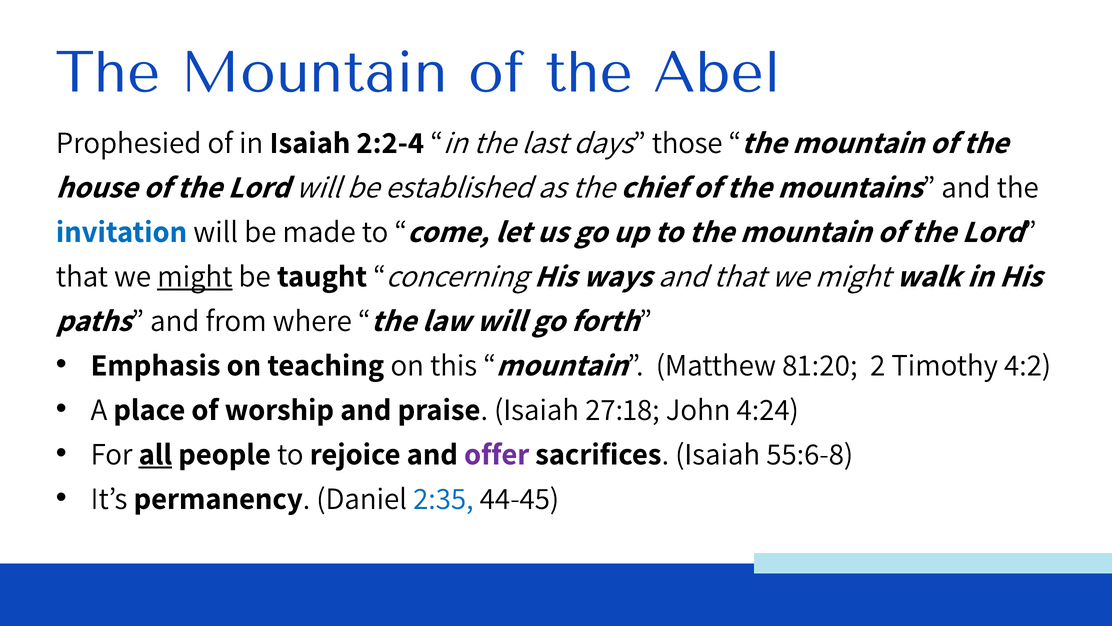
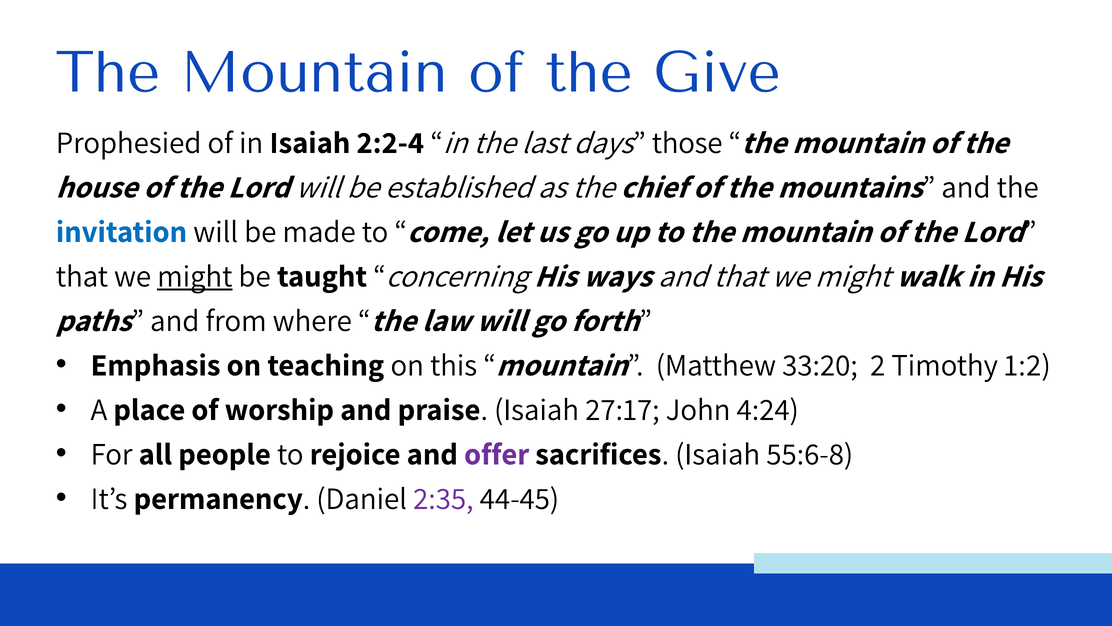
Abel: Abel -> Give
81:20: 81:20 -> 33:20
4:2: 4:2 -> 1:2
27:18: 27:18 -> 27:17
all underline: present -> none
2:35 colour: blue -> purple
